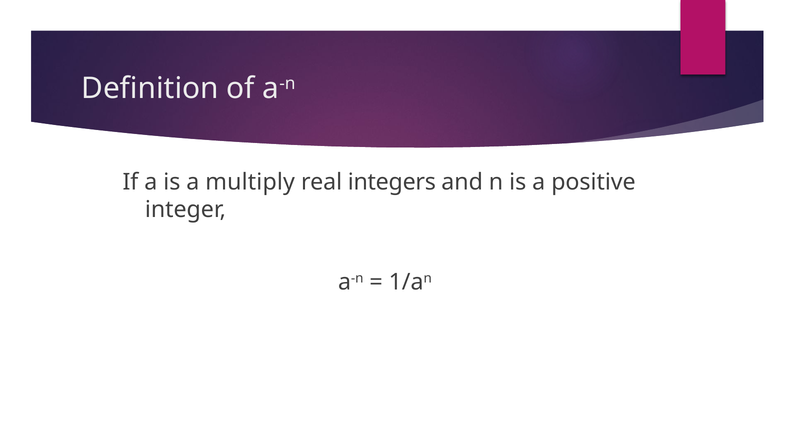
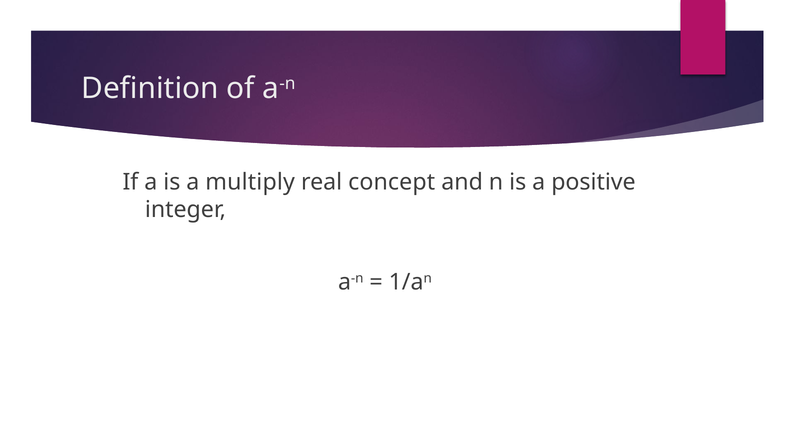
integers: integers -> concept
